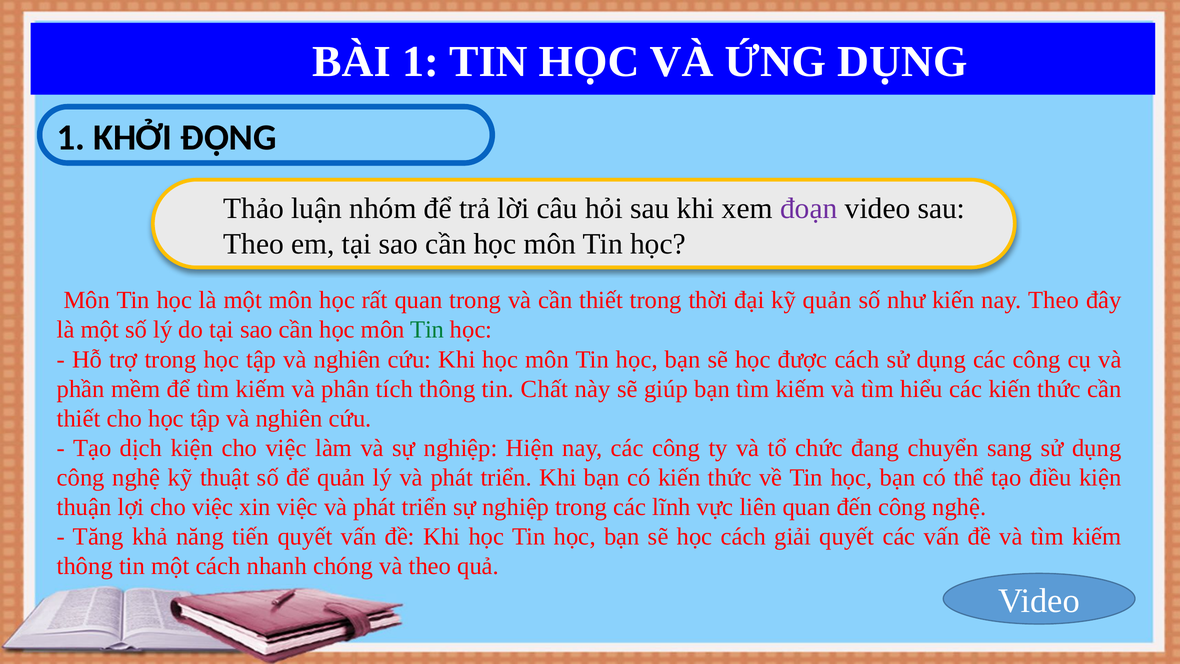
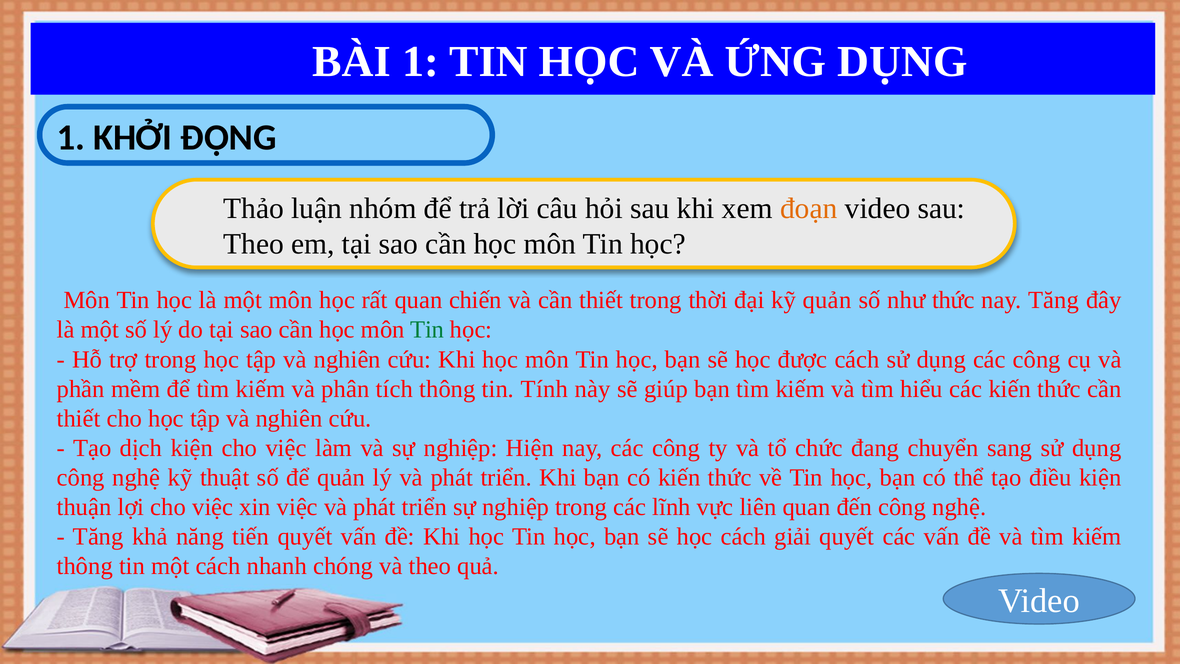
đoạn colour: purple -> orange
quan trong: trong -> chiến
như kiến: kiến -> thức
nay Theo: Theo -> Tăng
Chất: Chất -> Tính
